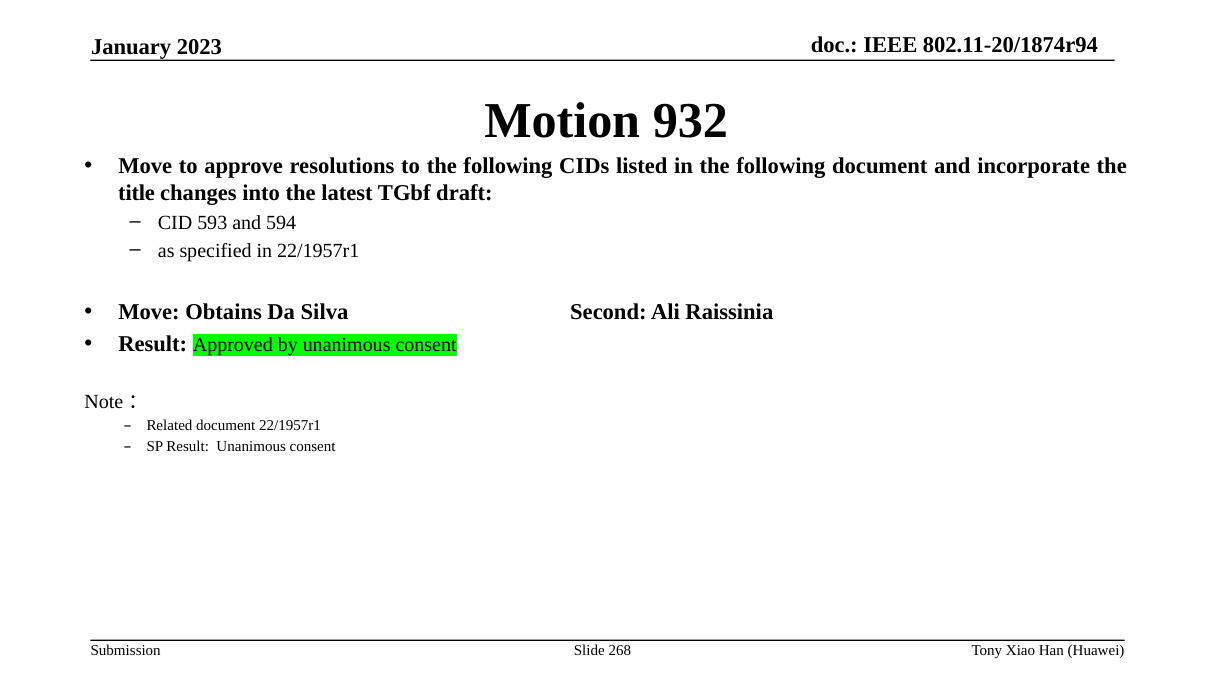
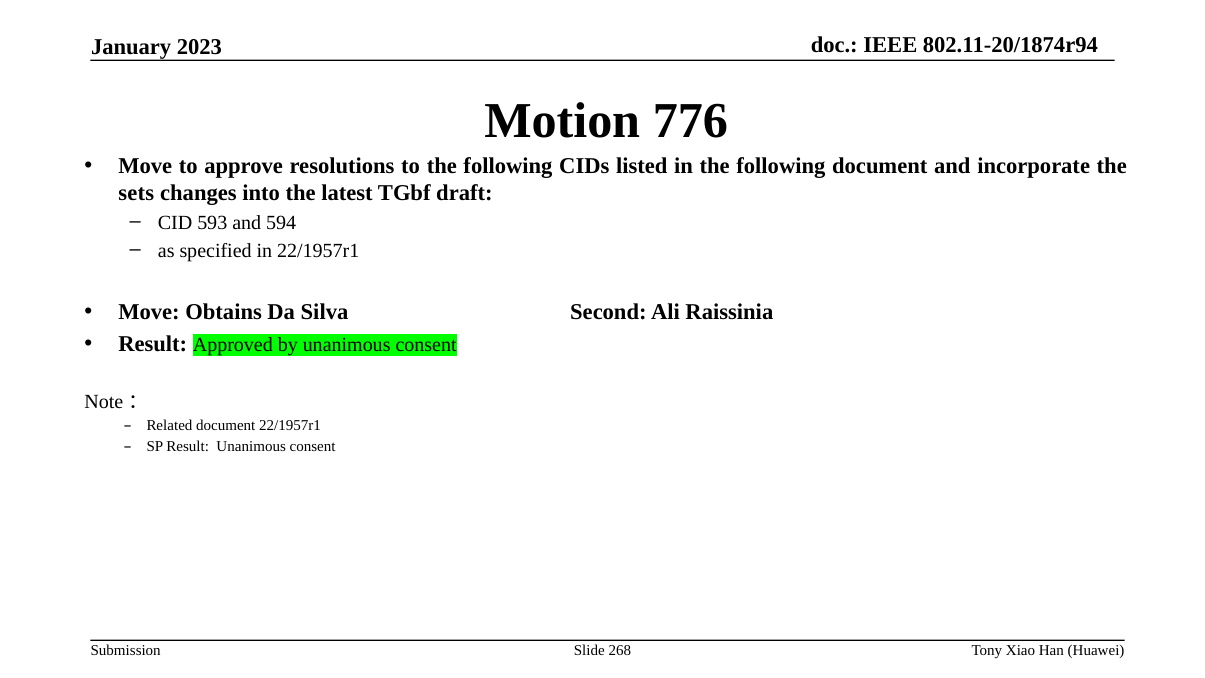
932: 932 -> 776
title: title -> sets
